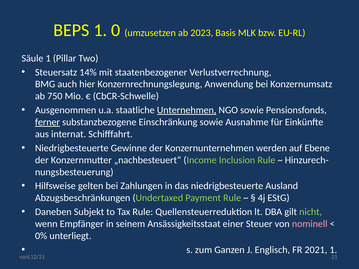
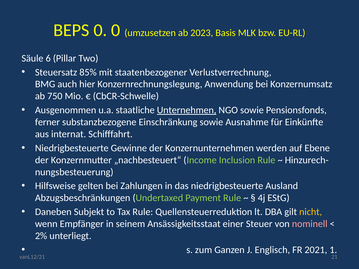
BEPS 1: 1 -> 0
Säule 1: 1 -> 6
14%: 14% -> 85%
ferner underline: present -> none
nicht colour: light green -> yellow
0%: 0% -> 2%
